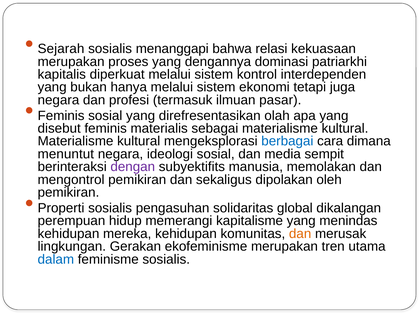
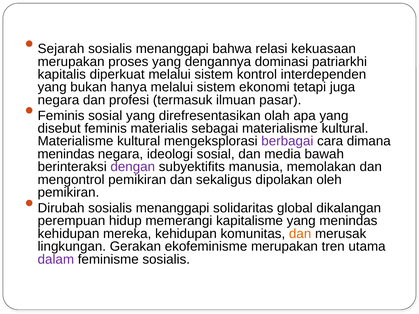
berbagai colour: blue -> purple
menuntut at (66, 154): menuntut -> menindas
sempit: sempit -> bawah
Properti: Properti -> Dirubah
pengasuhan at (173, 208): pengasuhan -> menanggapi
dalam colour: blue -> purple
